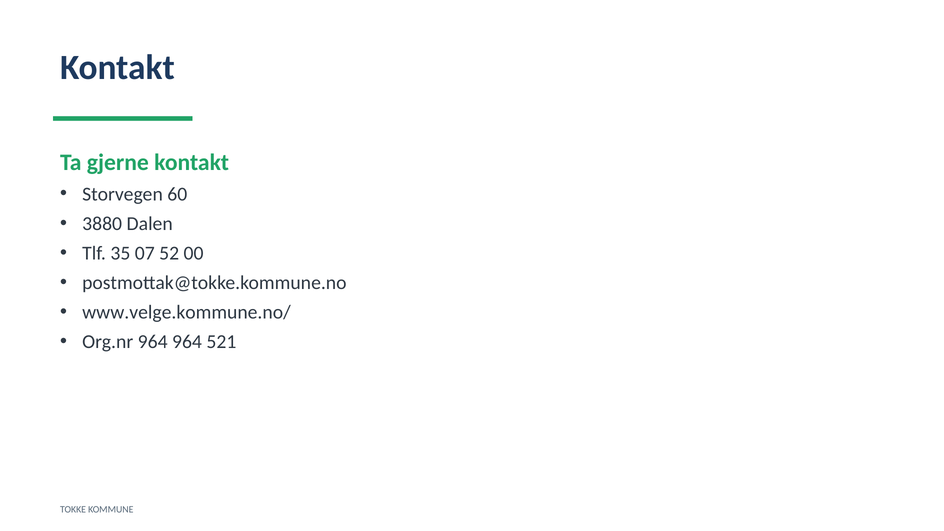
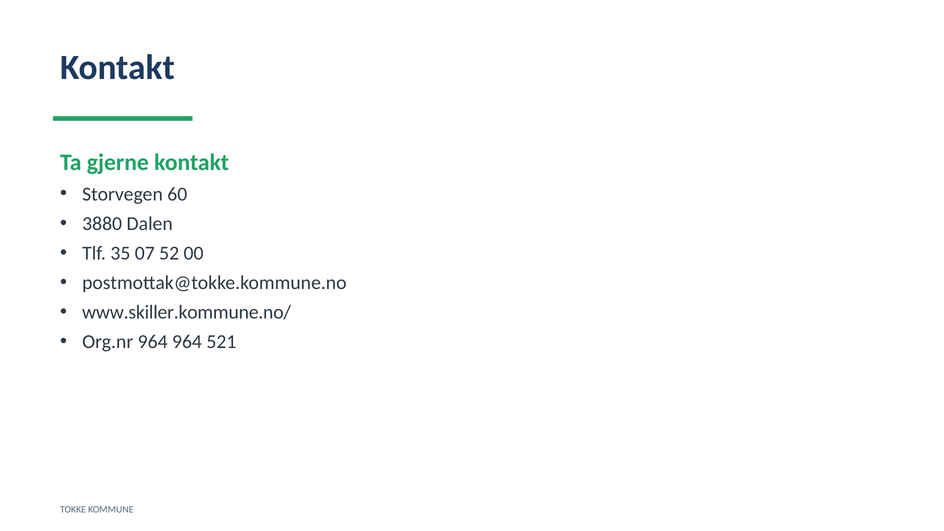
www.velge.kommune.no/: www.velge.kommune.no/ -> www.skiller.kommune.no/
